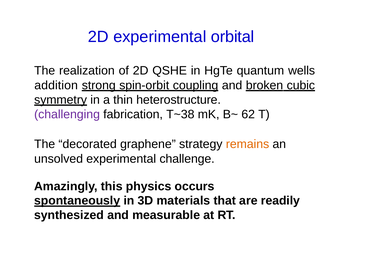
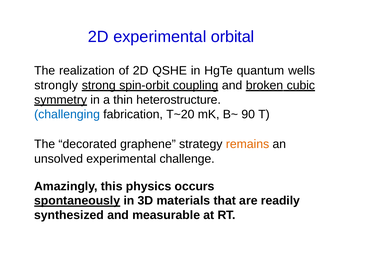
addition: addition -> strongly
challenging colour: purple -> blue
T~38: T~38 -> T~20
62: 62 -> 90
